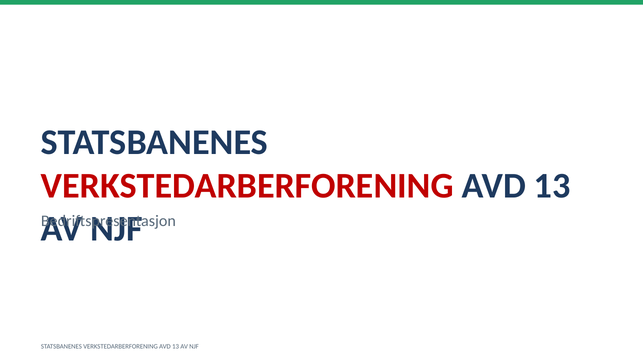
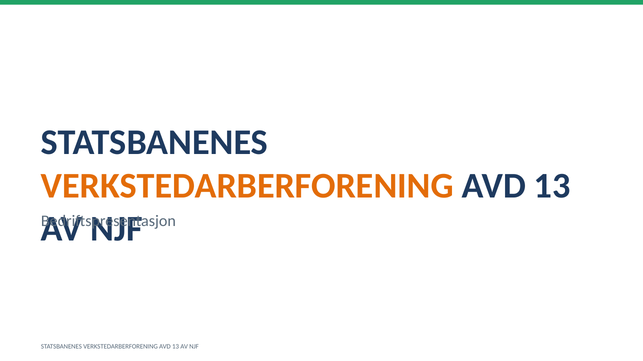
VERKSTEDARBERFORENING at (247, 186) colour: red -> orange
